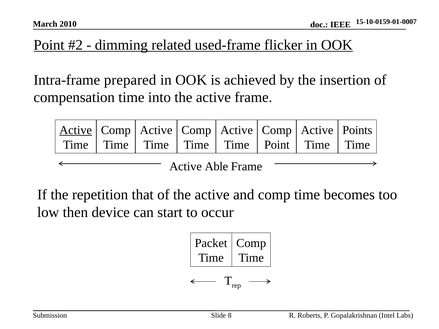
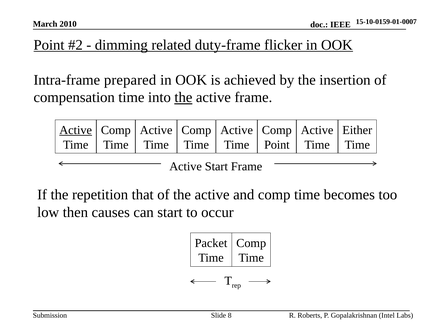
used-frame: used-frame -> duty-frame
the at (183, 98) underline: none -> present
Points: Points -> Either
Active Able: Able -> Start
device: device -> causes
